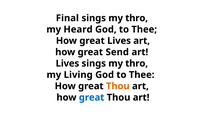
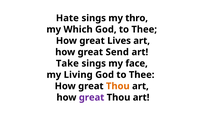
Final: Final -> Hate
Heard: Heard -> Which
Lives at (67, 63): Lives -> Take
thro at (137, 63): thro -> face
great at (92, 97) colour: blue -> purple
